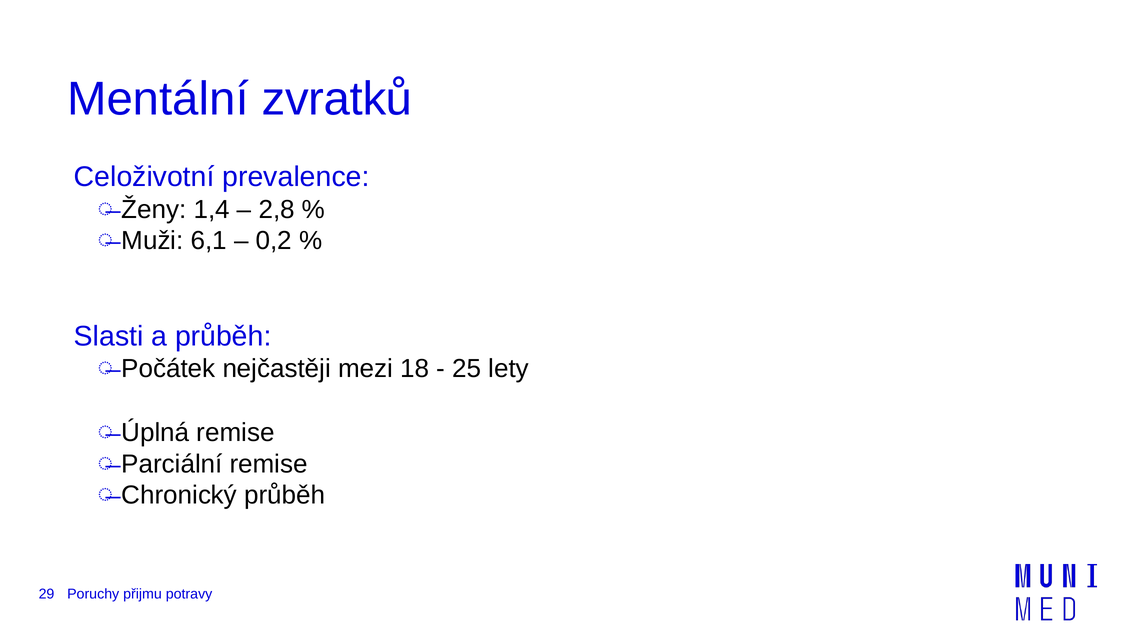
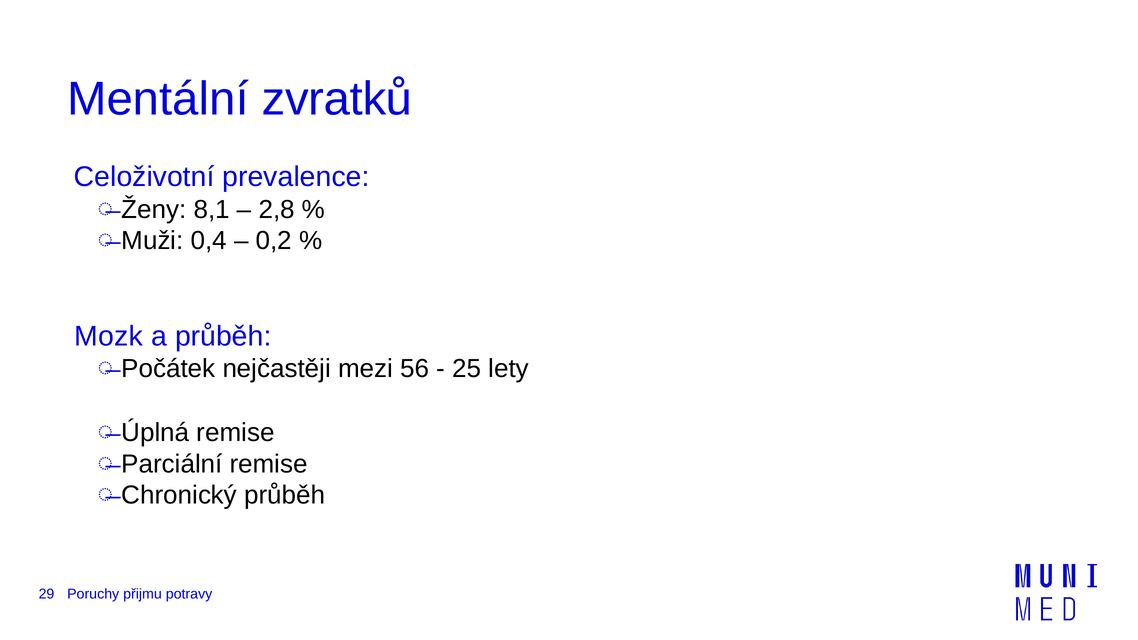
1,4: 1,4 -> 8,1
6,1: 6,1 -> 0,4
Slasti: Slasti -> Mozk
18: 18 -> 56
